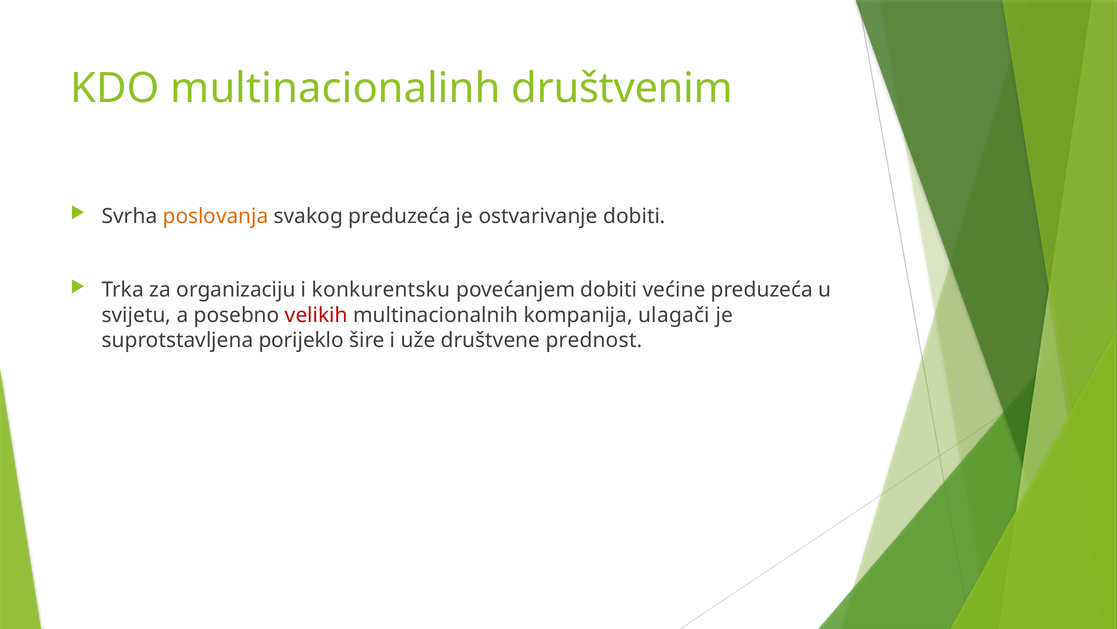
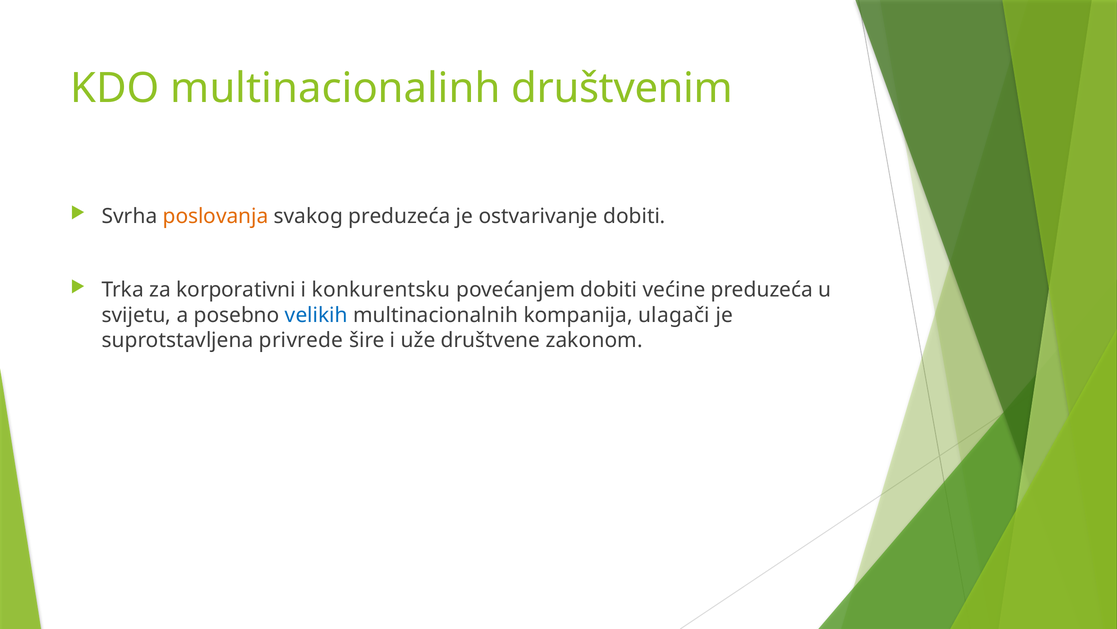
organizaciju: organizaciju -> korporativni
velikih colour: red -> blue
porijeklo: porijeklo -> privrede
prednost: prednost -> zakonom
